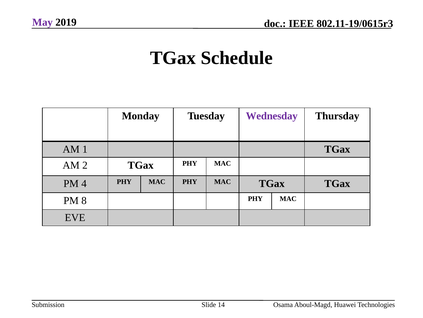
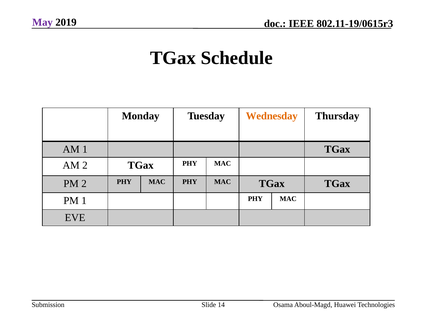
Wednesday colour: purple -> orange
PM 4: 4 -> 2
PM 8: 8 -> 1
